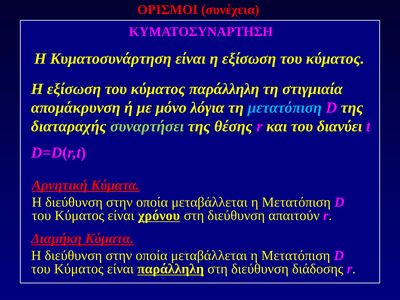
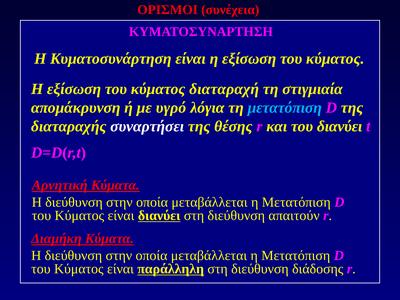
κύματος παράλληλη: παράλληλη -> διαταραχή
μόνο: μόνο -> υγρό
συναρτήσει colour: light green -> white
είναι χρόνου: χρόνου -> διανύει
